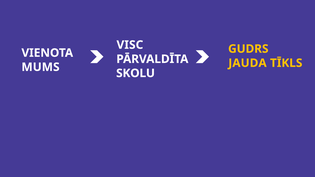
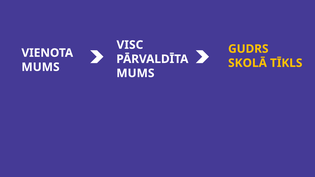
JAUDA: JAUDA -> SKOLĀ
SKOLU at (136, 73): SKOLU -> MUMS
